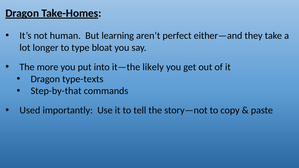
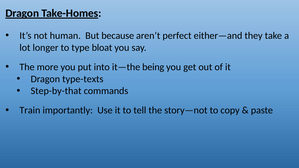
learning: learning -> because
likely: likely -> being
Used: Used -> Train
